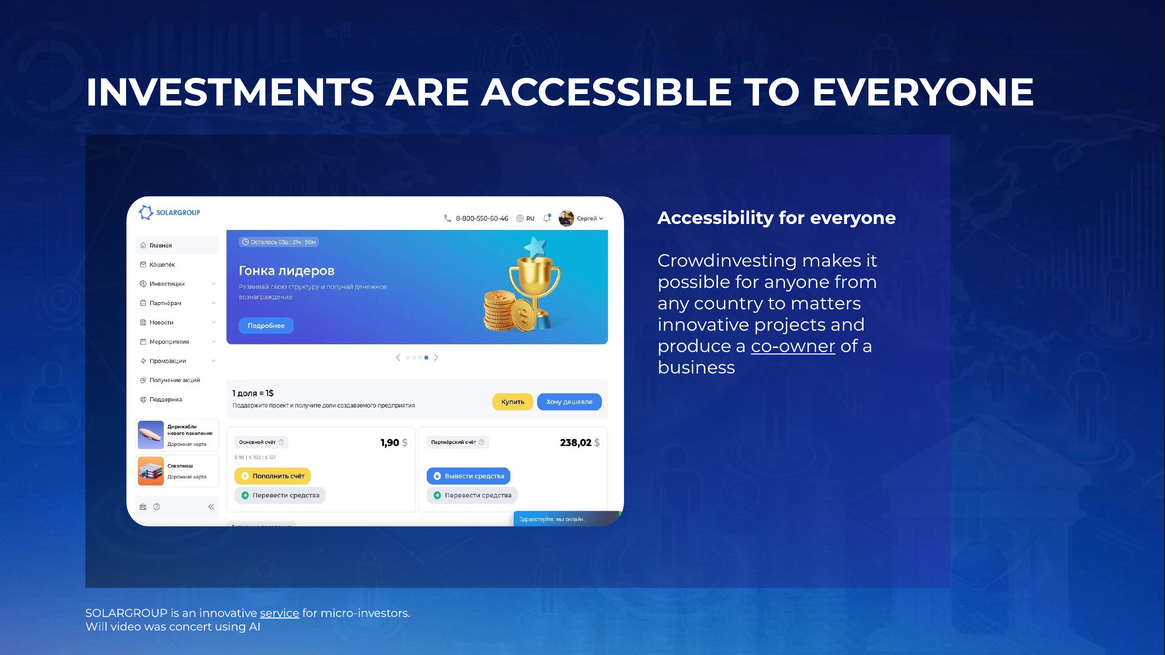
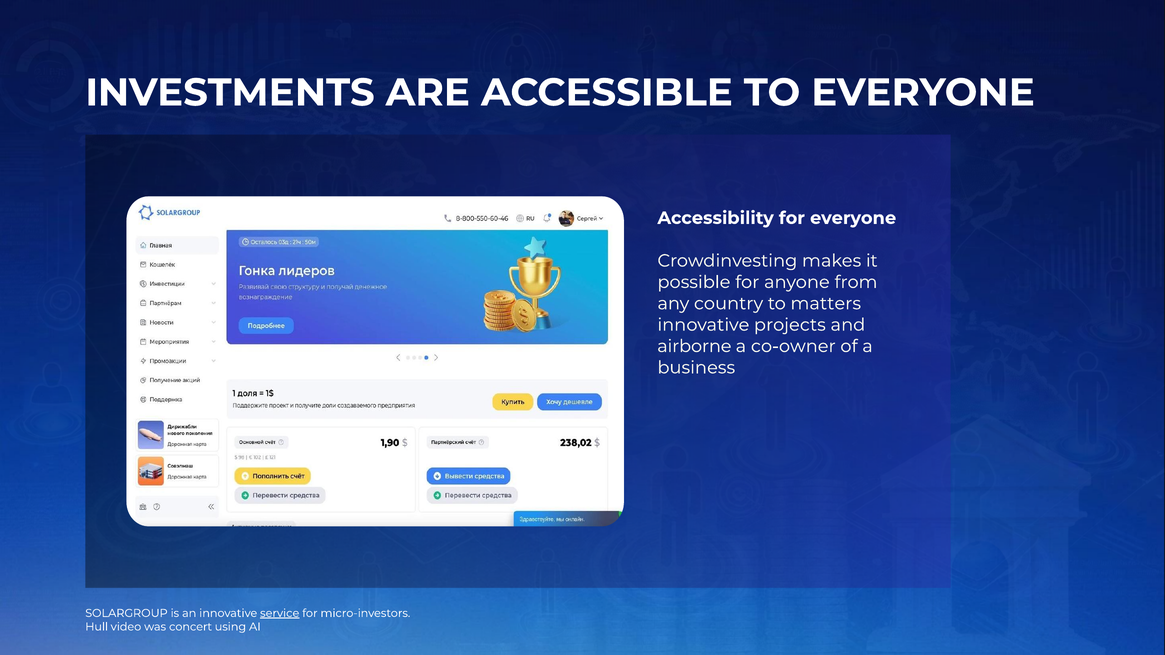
produce: produce -> airborne
co-owner underline: present -> none
Will: Will -> Hull
